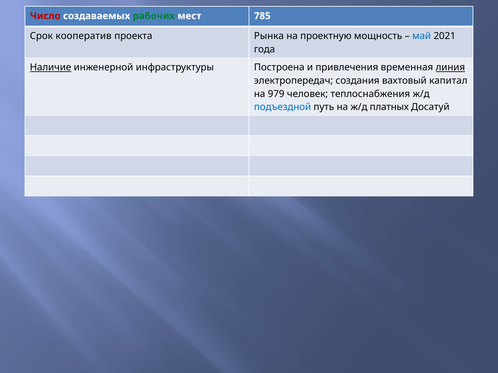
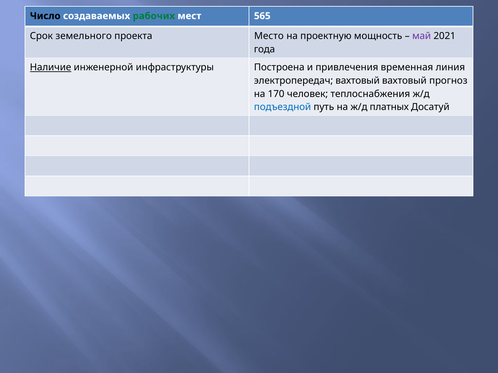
Число colour: red -> black
785: 785 -> 565
кооператив: кооператив -> земельного
Рынка: Рынка -> Место
май colour: blue -> purple
линия underline: present -> none
электропередач создания: создания -> вахтовый
капитал: капитал -> прогноз
979: 979 -> 170
